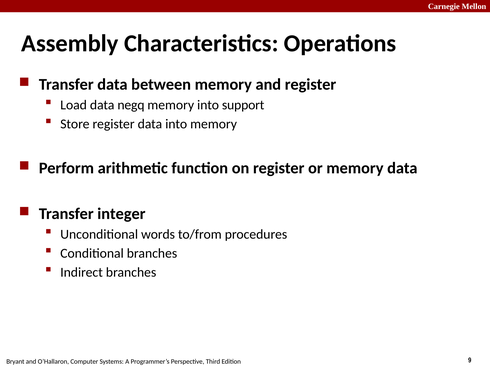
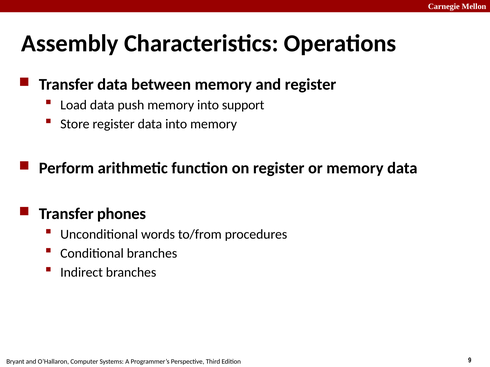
negq: negq -> push
integer: integer -> phones
